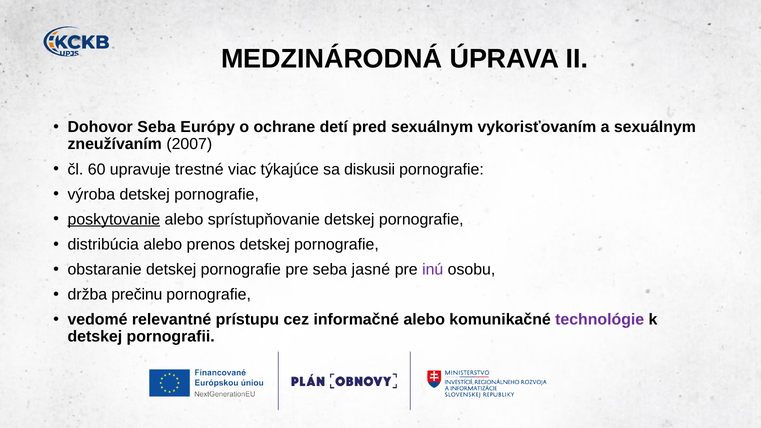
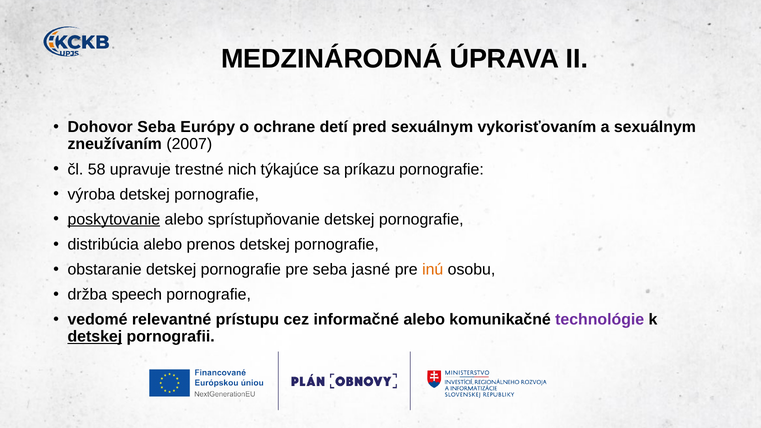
60: 60 -> 58
viac: viac -> nich
diskusii: diskusii -> príkazu
inú colour: purple -> orange
prečinu: prečinu -> speech
detskej at (95, 337) underline: none -> present
